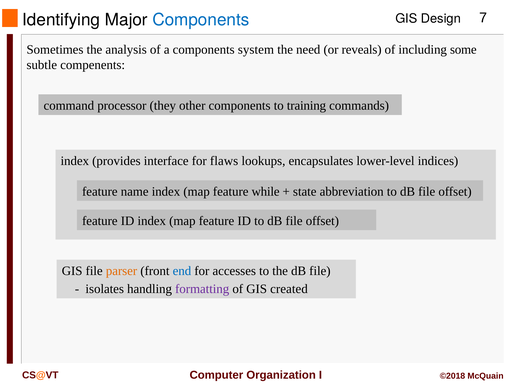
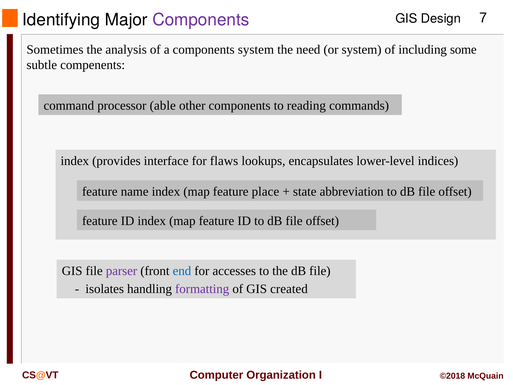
Components at (201, 20) colour: blue -> purple
or reveals: reveals -> system
they: they -> able
training: training -> reading
while: while -> place
parser colour: orange -> purple
